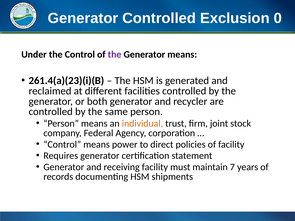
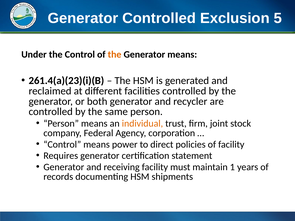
0: 0 -> 5
the at (115, 55) colour: purple -> orange
7: 7 -> 1
